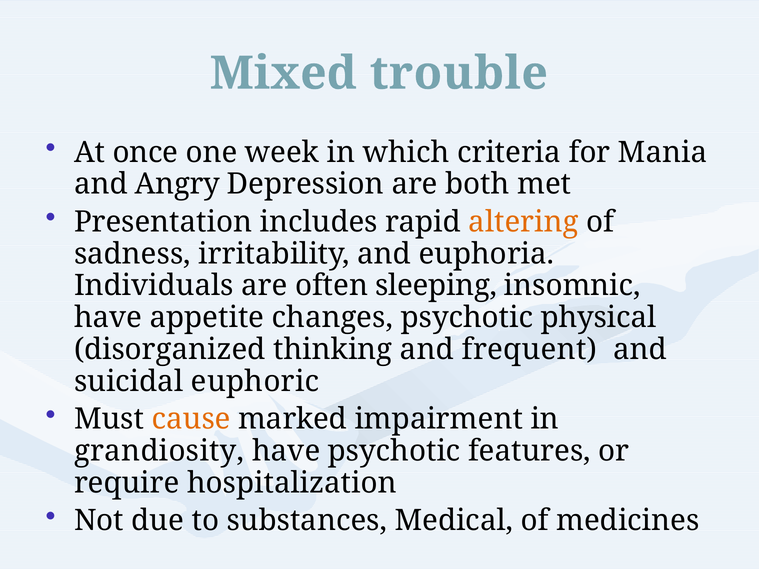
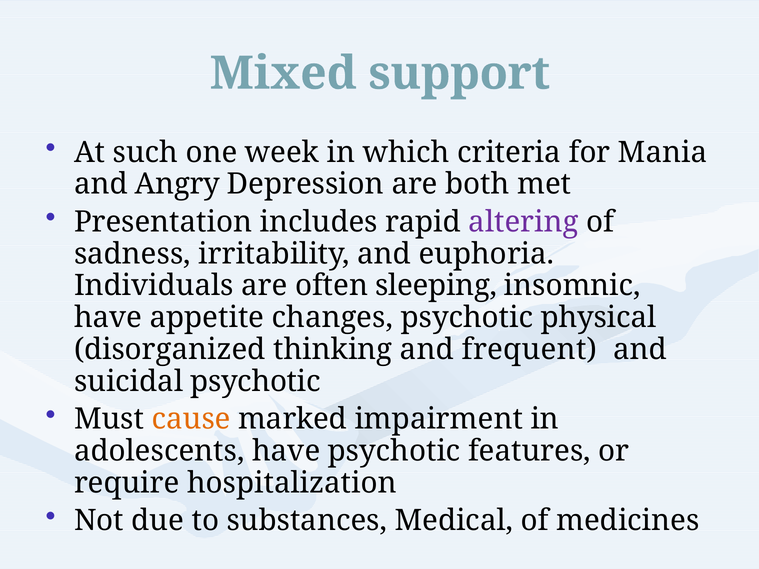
trouble: trouble -> support
once: once -> such
altering colour: orange -> purple
suicidal euphoric: euphoric -> psychotic
grandiosity: grandiosity -> adolescents
